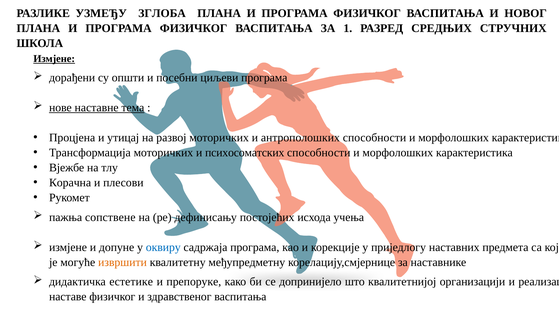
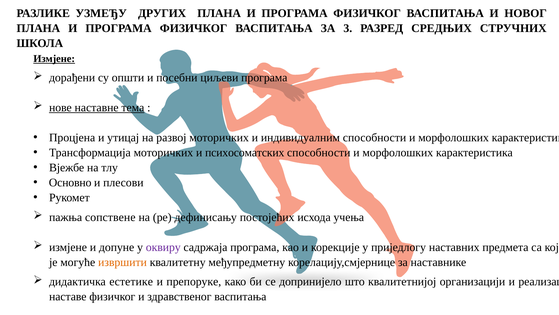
ЗГЛОБА: ЗГЛОБА -> ДРУГИХ
1: 1 -> 3
антрополошких: антрополошких -> индивидуалним
Корачна: Корачна -> Основно
оквиру colour: blue -> purple
